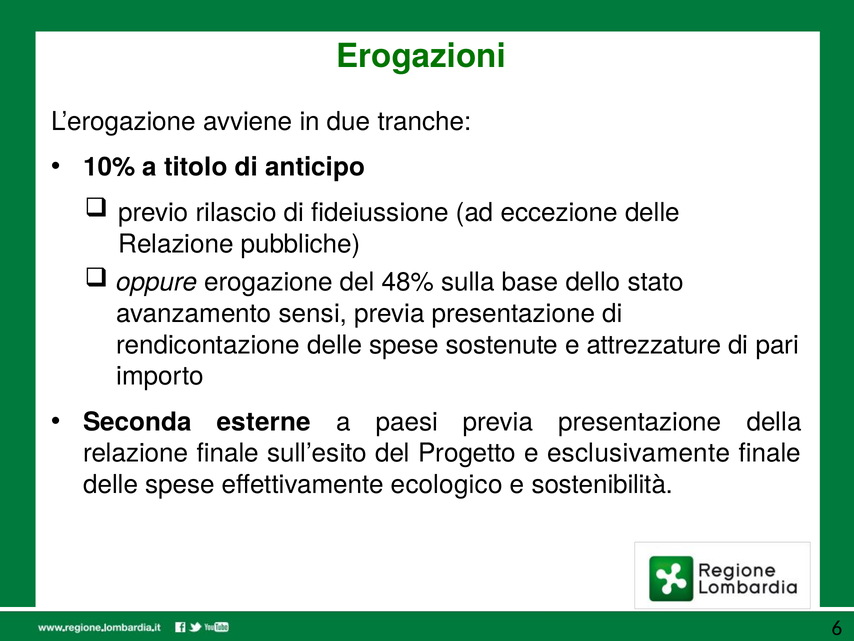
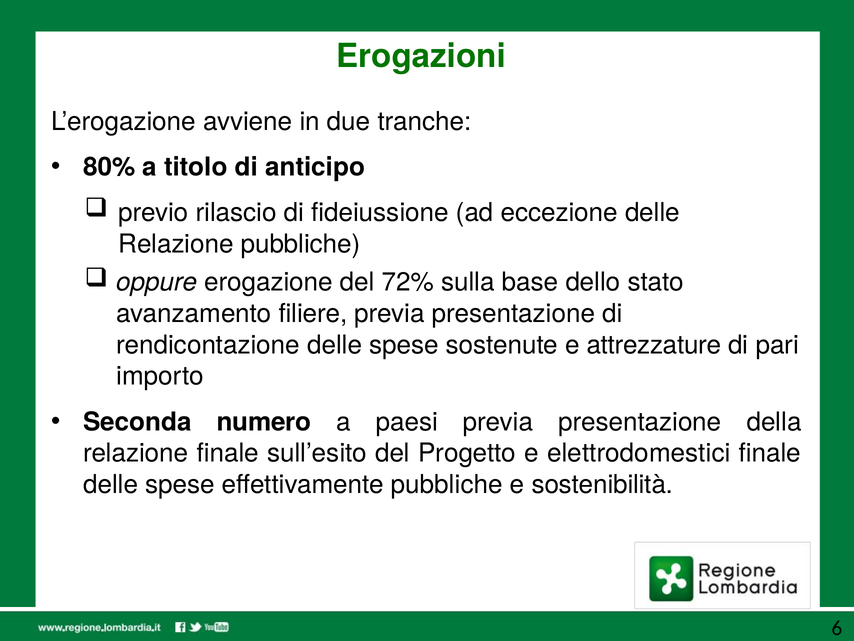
10%: 10% -> 80%
48%: 48% -> 72%
sensi: sensi -> filiere
esterne: esterne -> numero
esclusivamente: esclusivamente -> elettrodomestici
effettivamente ecologico: ecologico -> pubbliche
